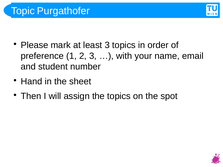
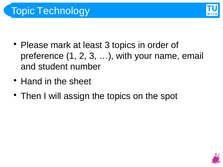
Purgathofer: Purgathofer -> Technology
